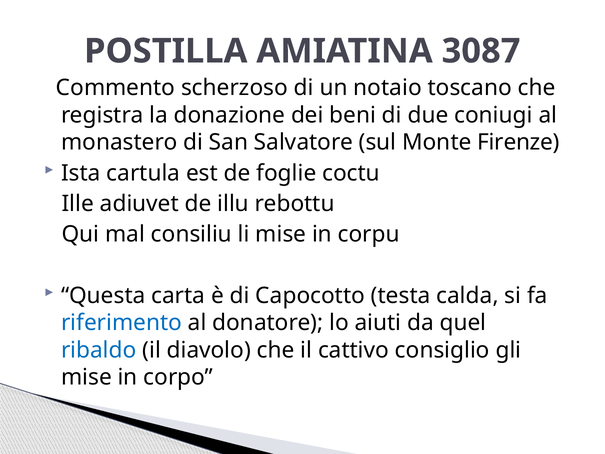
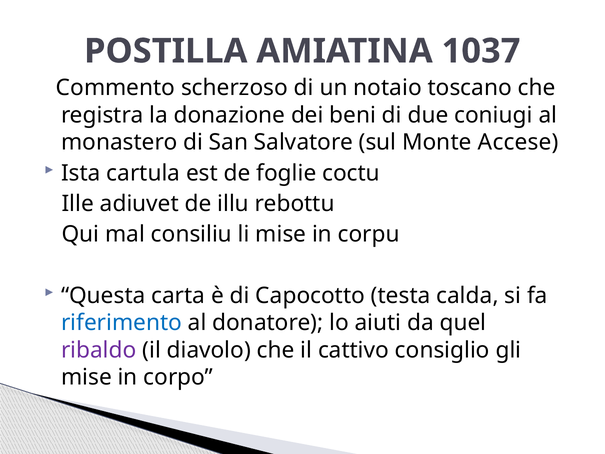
3087: 3087 -> 1037
Firenze: Firenze -> Accese
ribaldo colour: blue -> purple
